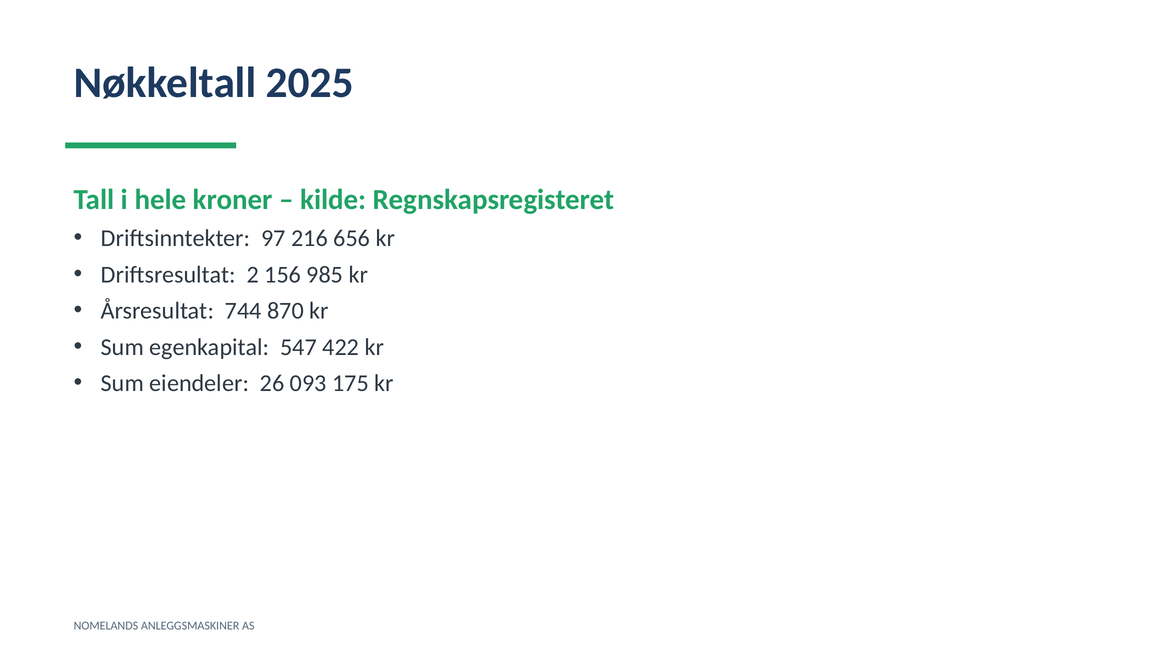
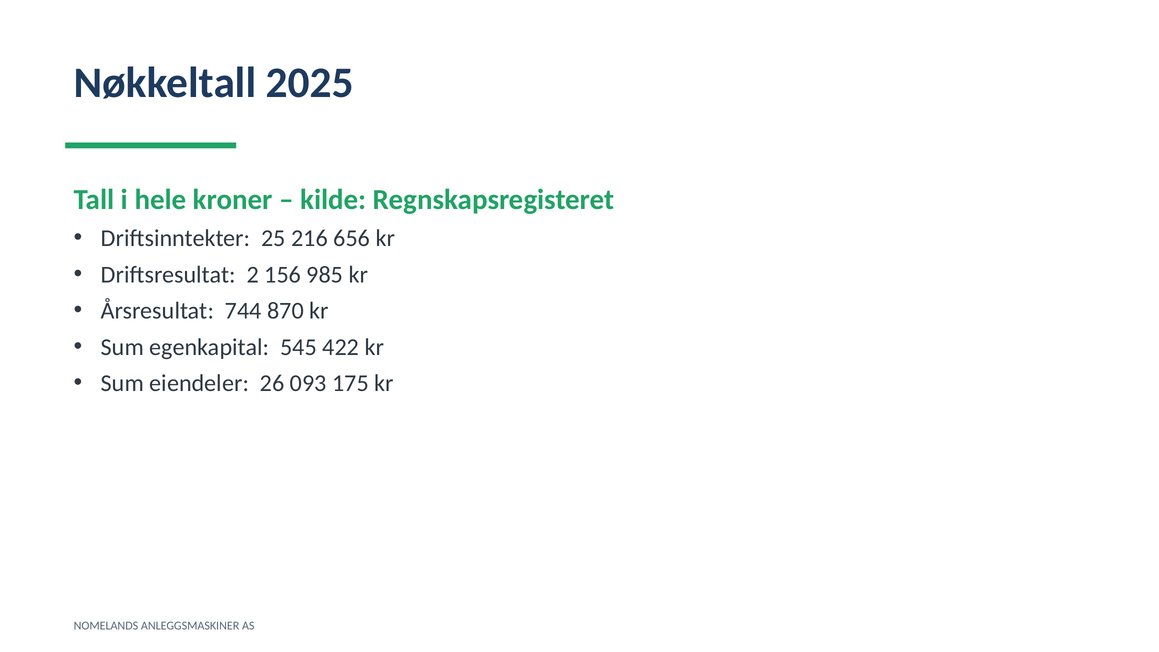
97: 97 -> 25
547: 547 -> 545
